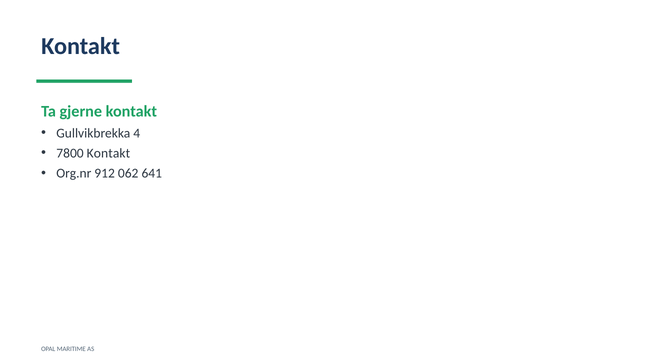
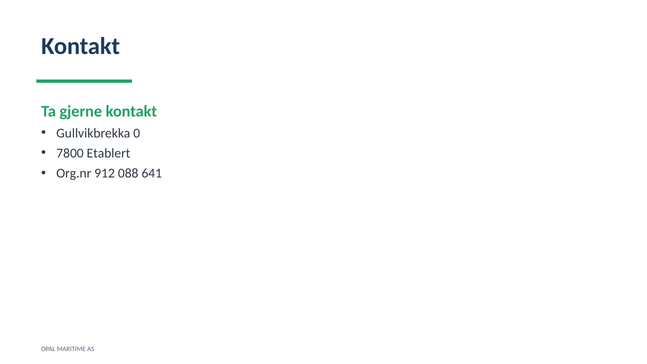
4: 4 -> 0
7800 Kontakt: Kontakt -> Etablert
062: 062 -> 088
